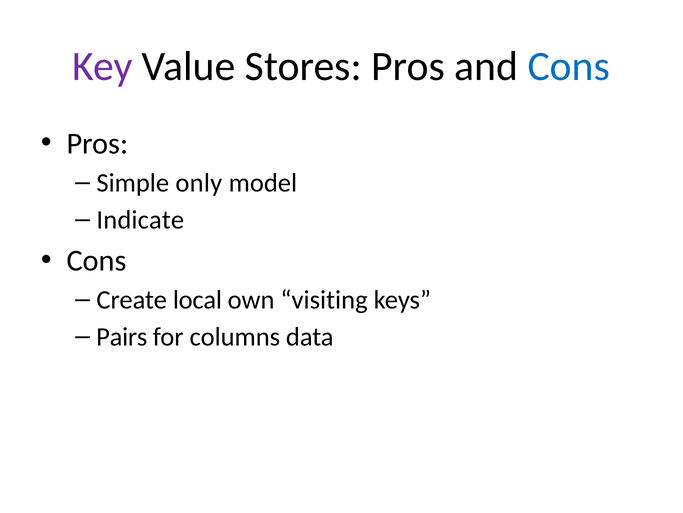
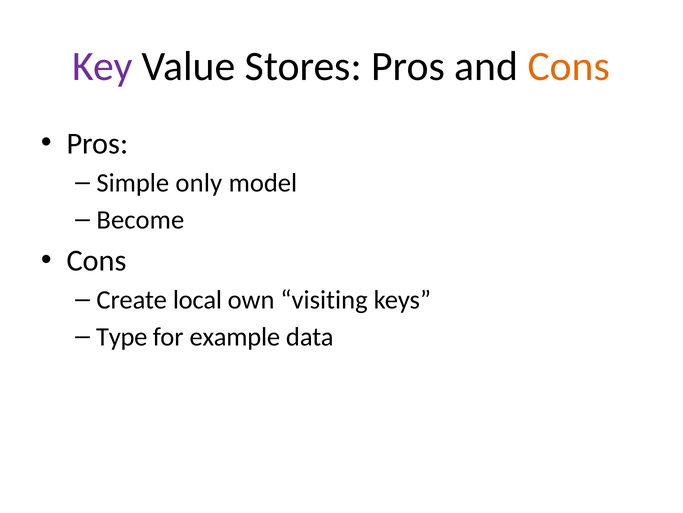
Cons at (569, 66) colour: blue -> orange
Indicate: Indicate -> Become
Pairs: Pairs -> Type
columns: columns -> example
